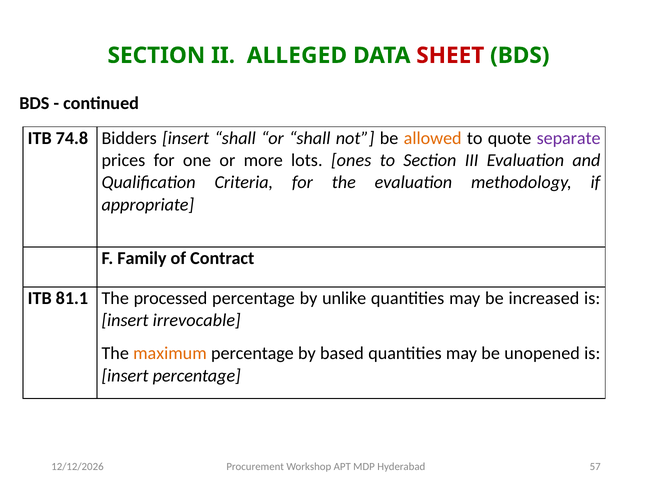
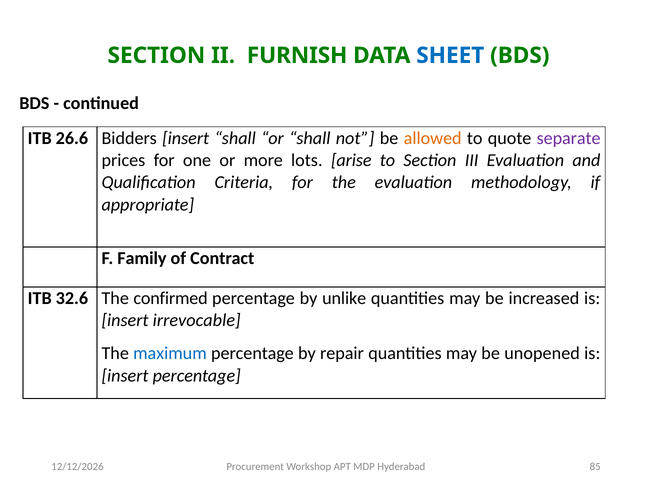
ALLEGED: ALLEGED -> FURNISH
SHEET colour: red -> blue
74.8: 74.8 -> 26.6
ones: ones -> arise
81.1: 81.1 -> 32.6
processed: processed -> confirmed
maximum colour: orange -> blue
based: based -> repair
57: 57 -> 85
